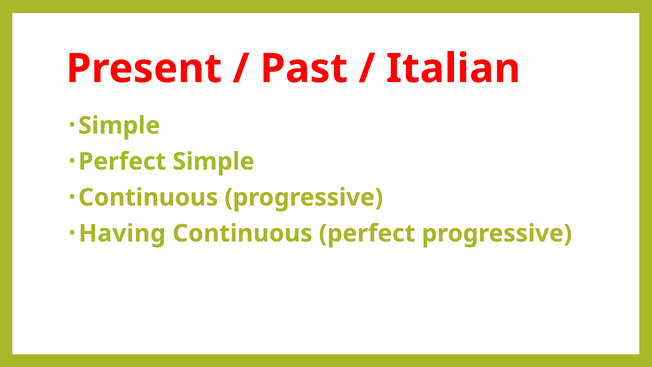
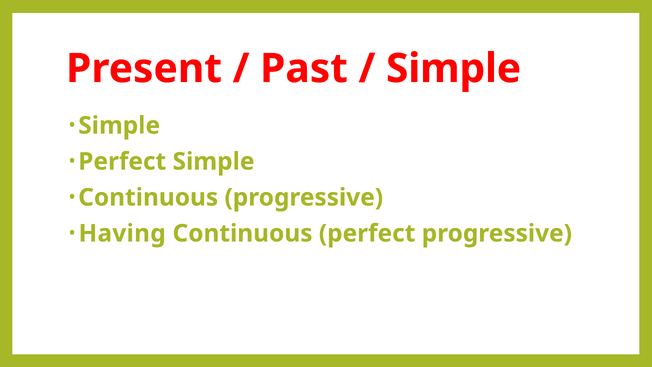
Italian at (453, 69): Italian -> Simple
